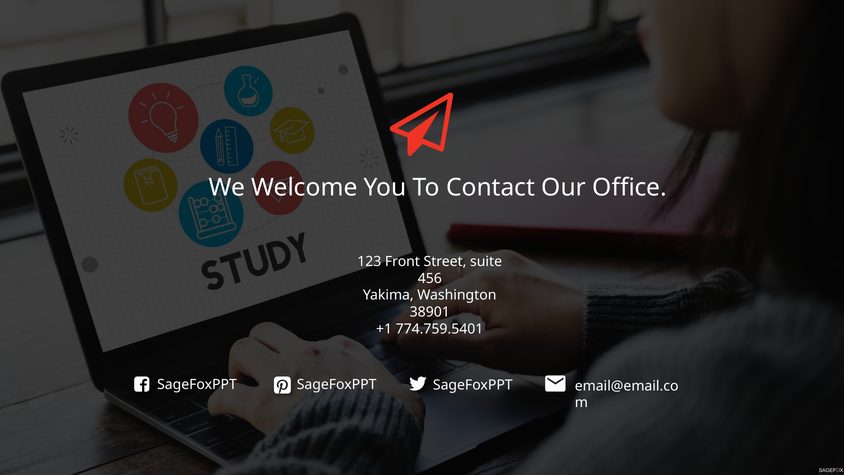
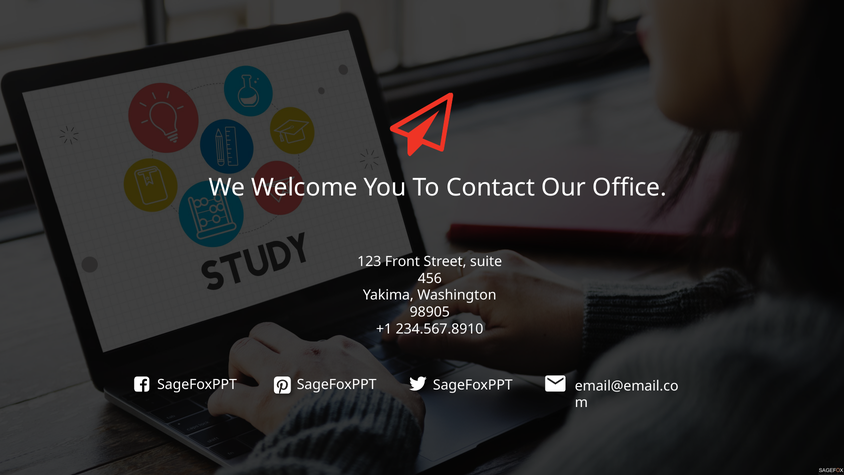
38901: 38901 -> 98905
774.759.5401: 774.759.5401 -> 234.567.8910
